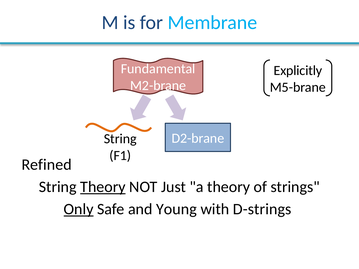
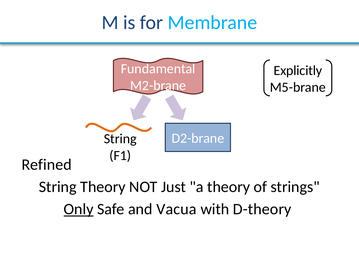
Theory at (103, 187) underline: present -> none
Young: Young -> Vacua
D-strings: D-strings -> D-theory
